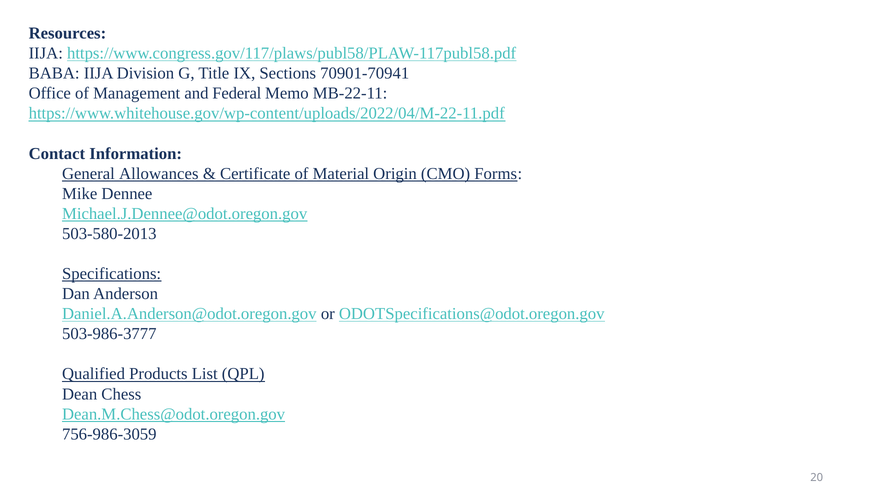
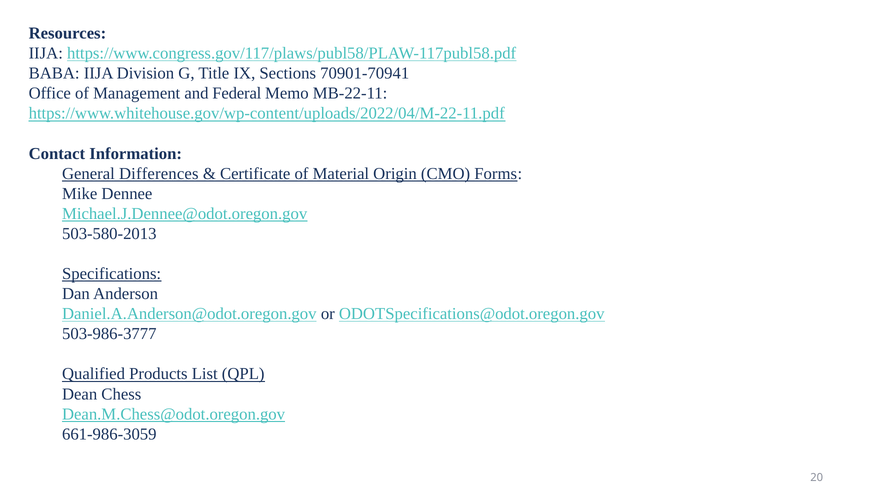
Allowances: Allowances -> Differences
756-986-3059: 756-986-3059 -> 661-986-3059
